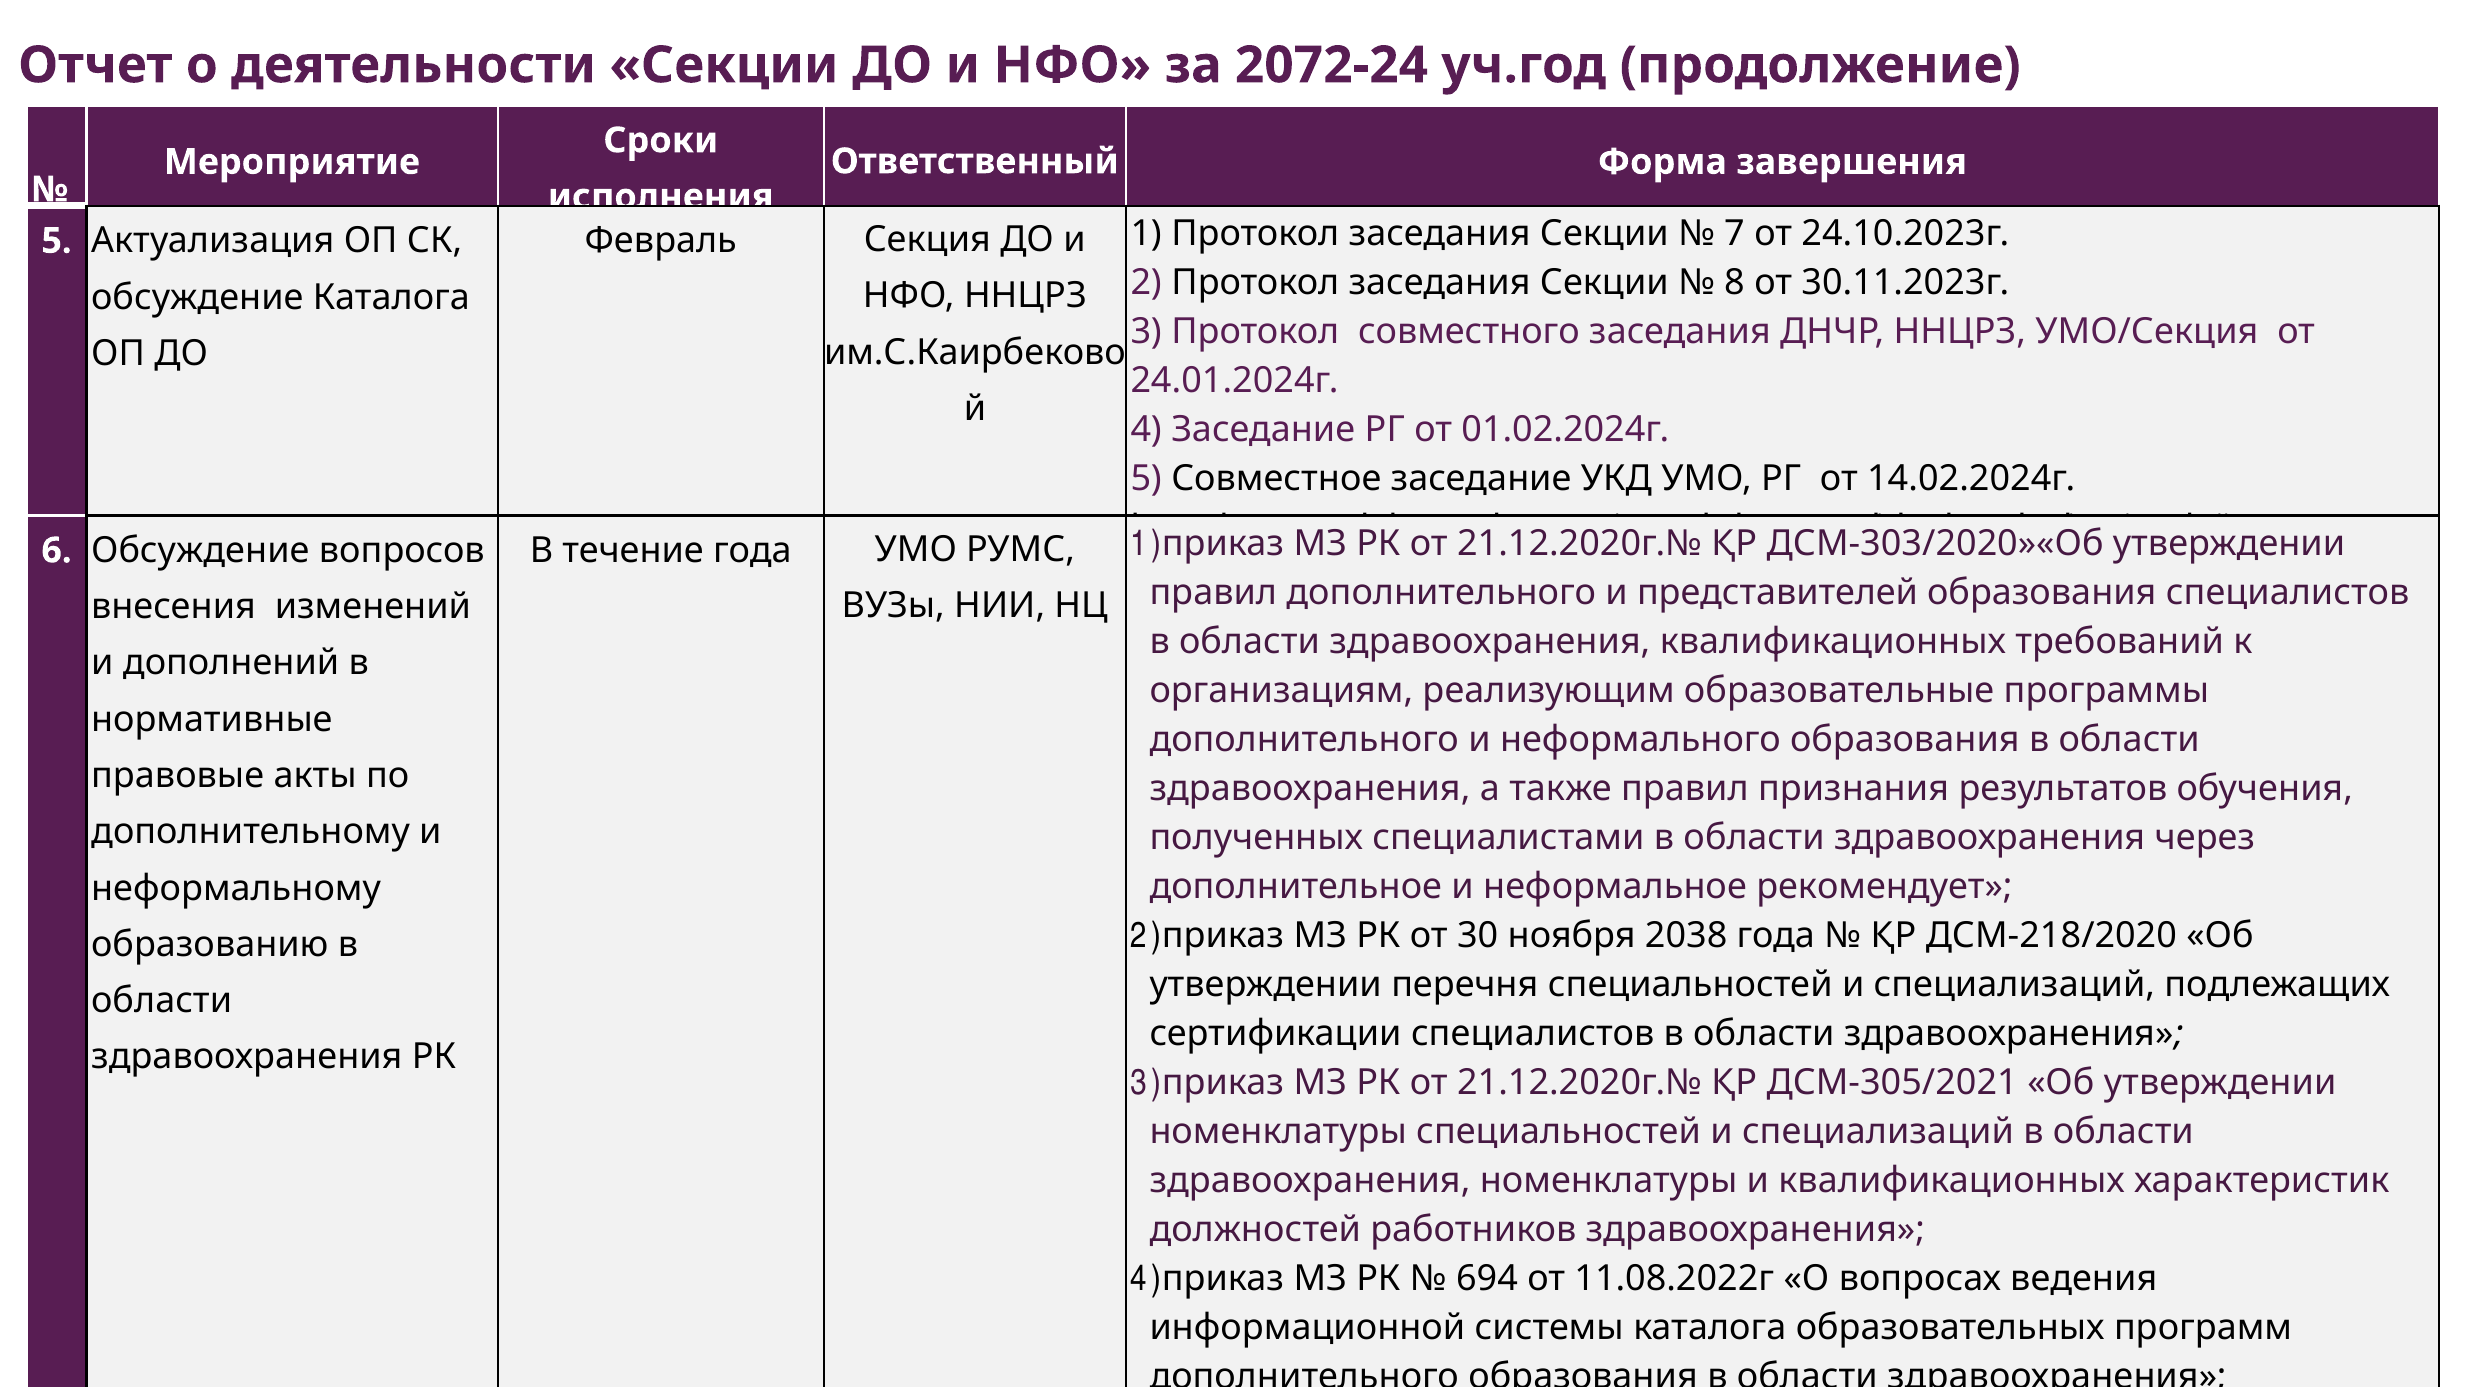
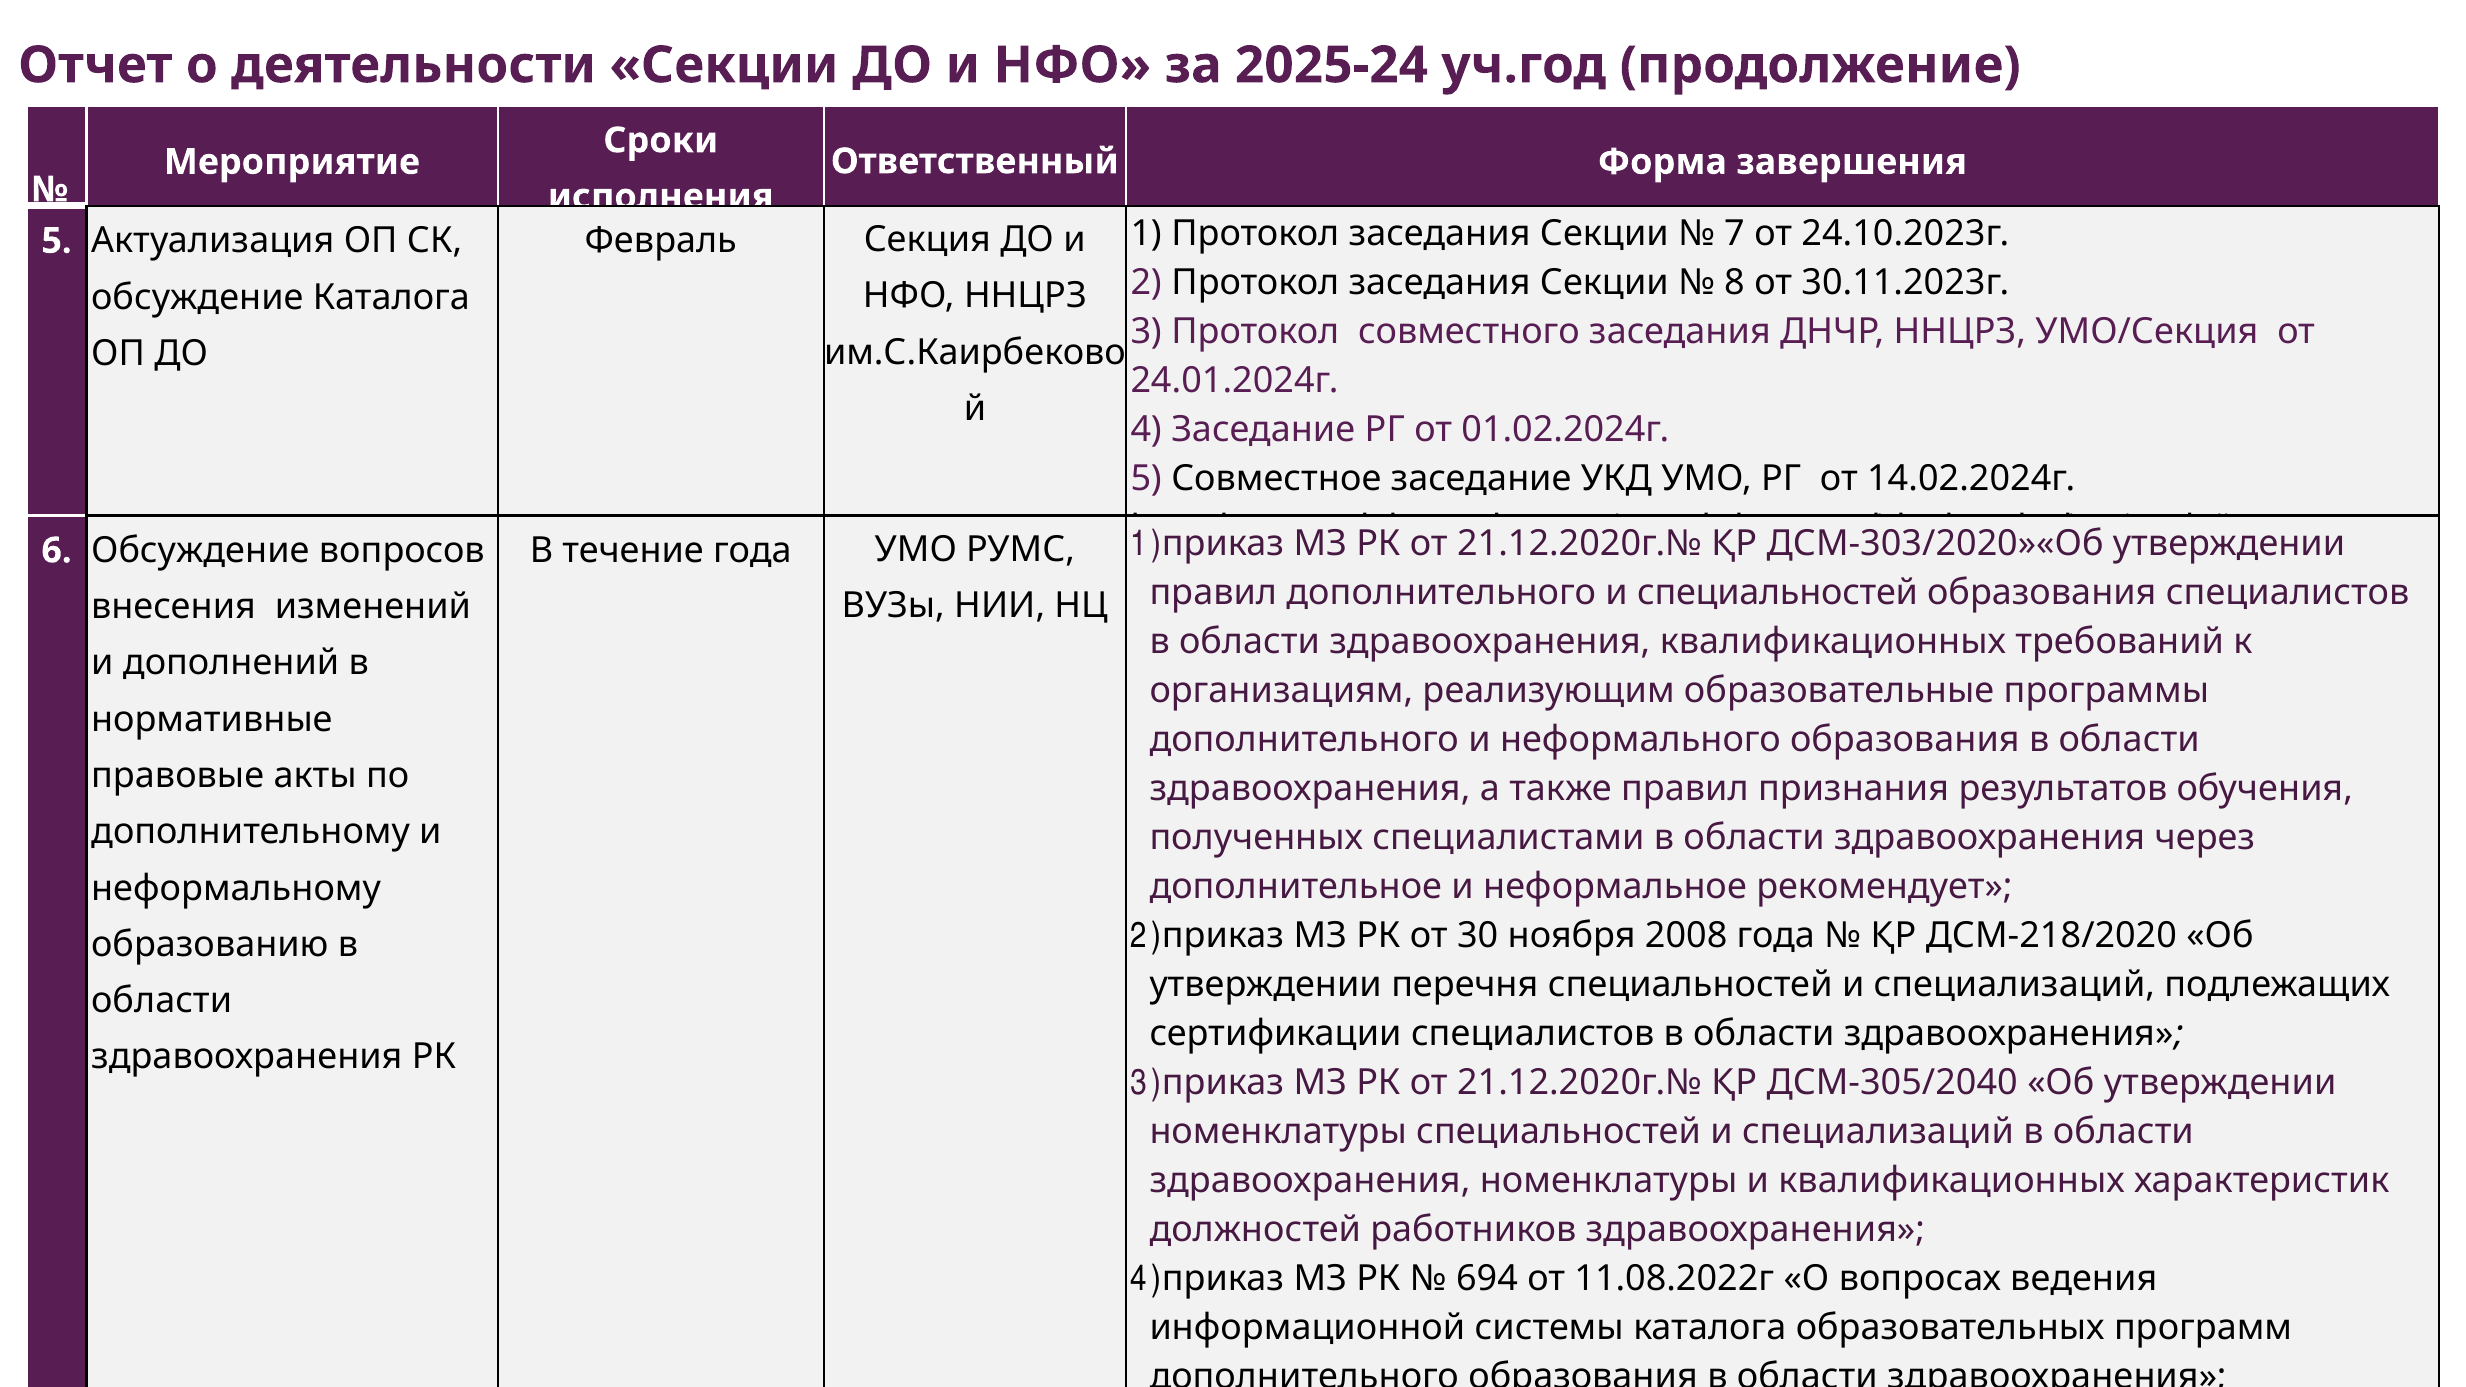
2072-24: 2072-24 -> 2025-24
и представителей: представителей -> специальностей
2038: 2038 -> 2008
ДСМ-305/2021: ДСМ-305/2021 -> ДСМ-305/2040
